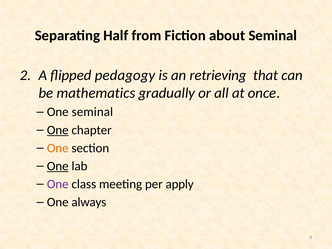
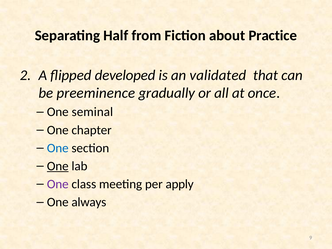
about Seminal: Seminal -> Practice
pedagogy: pedagogy -> developed
retrieving: retrieving -> validated
mathematics: mathematics -> preeminence
One at (58, 130) underline: present -> none
One at (58, 148) colour: orange -> blue
